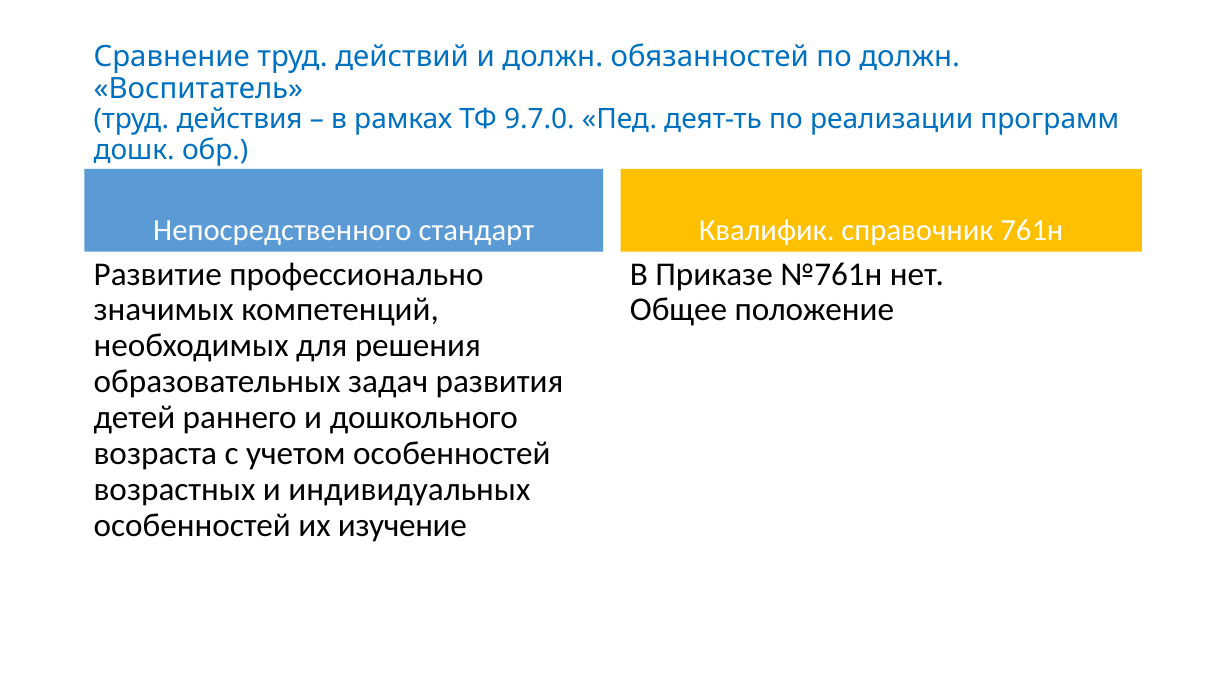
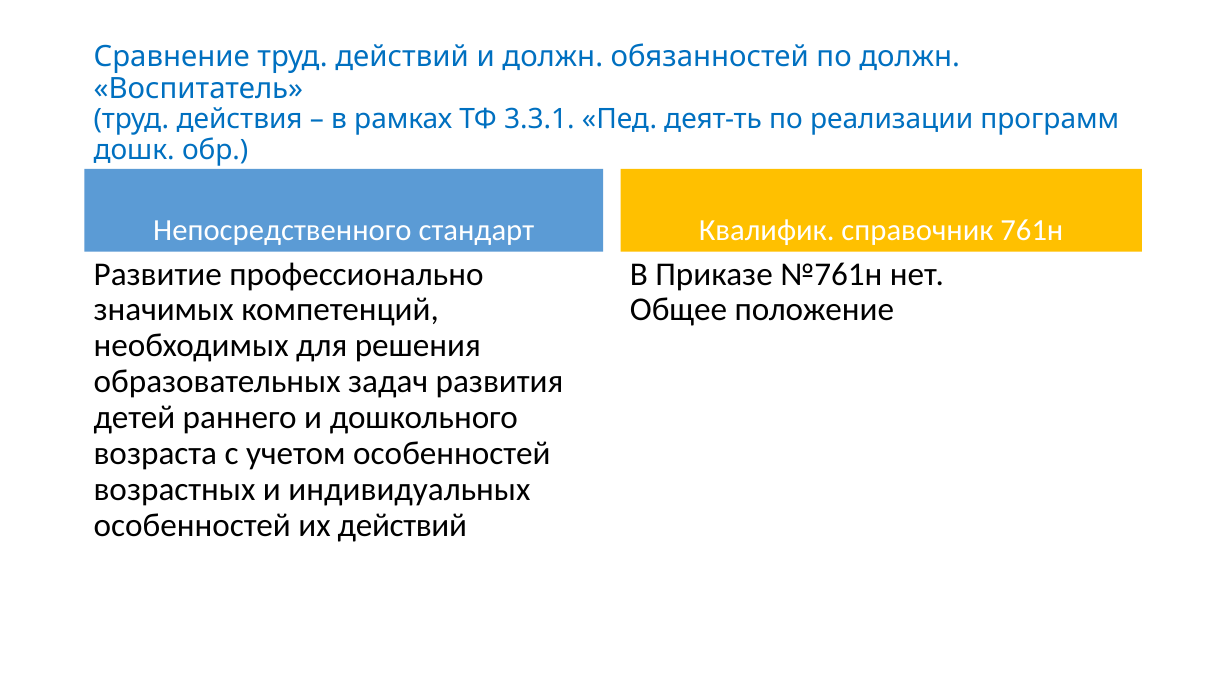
9.7.0: 9.7.0 -> 3.3.1
их изучение: изучение -> действий
